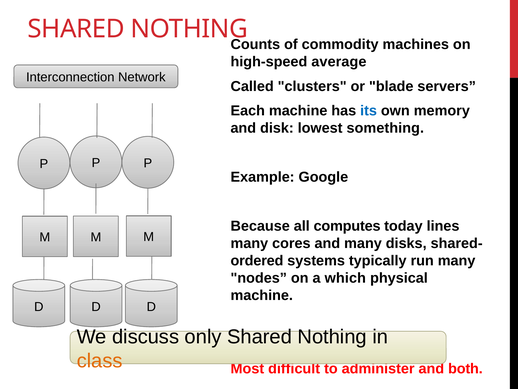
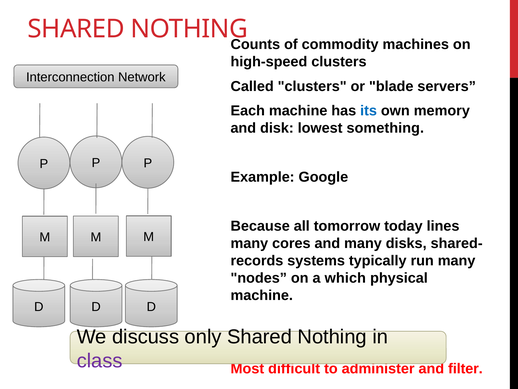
high-speed average: average -> clusters
computes: computes -> tomorrow
ordered: ordered -> records
class colour: orange -> purple
both: both -> filter
